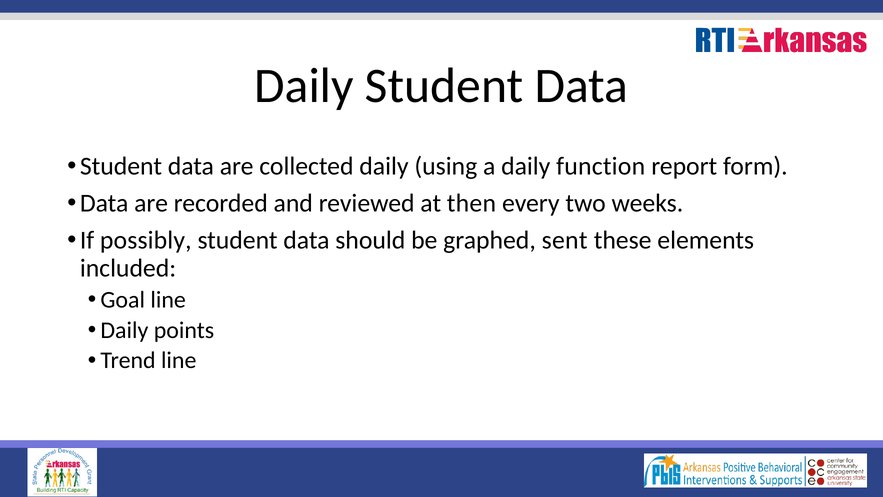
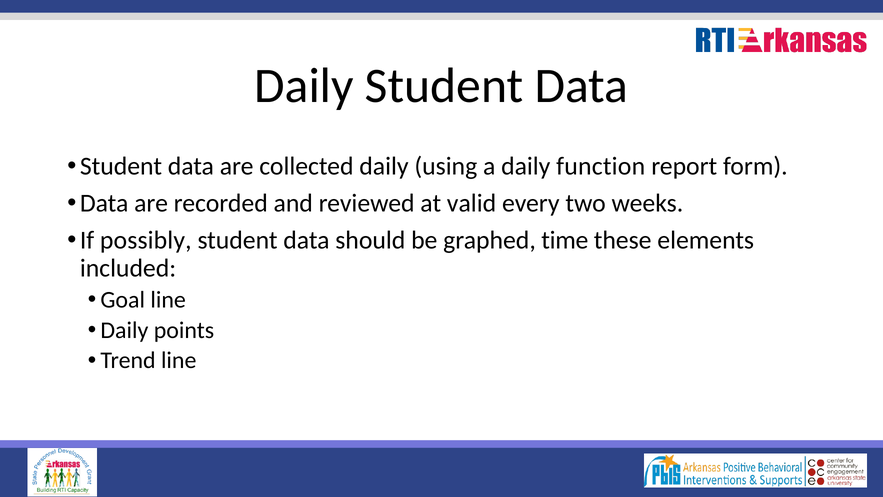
then: then -> valid
sent: sent -> time
